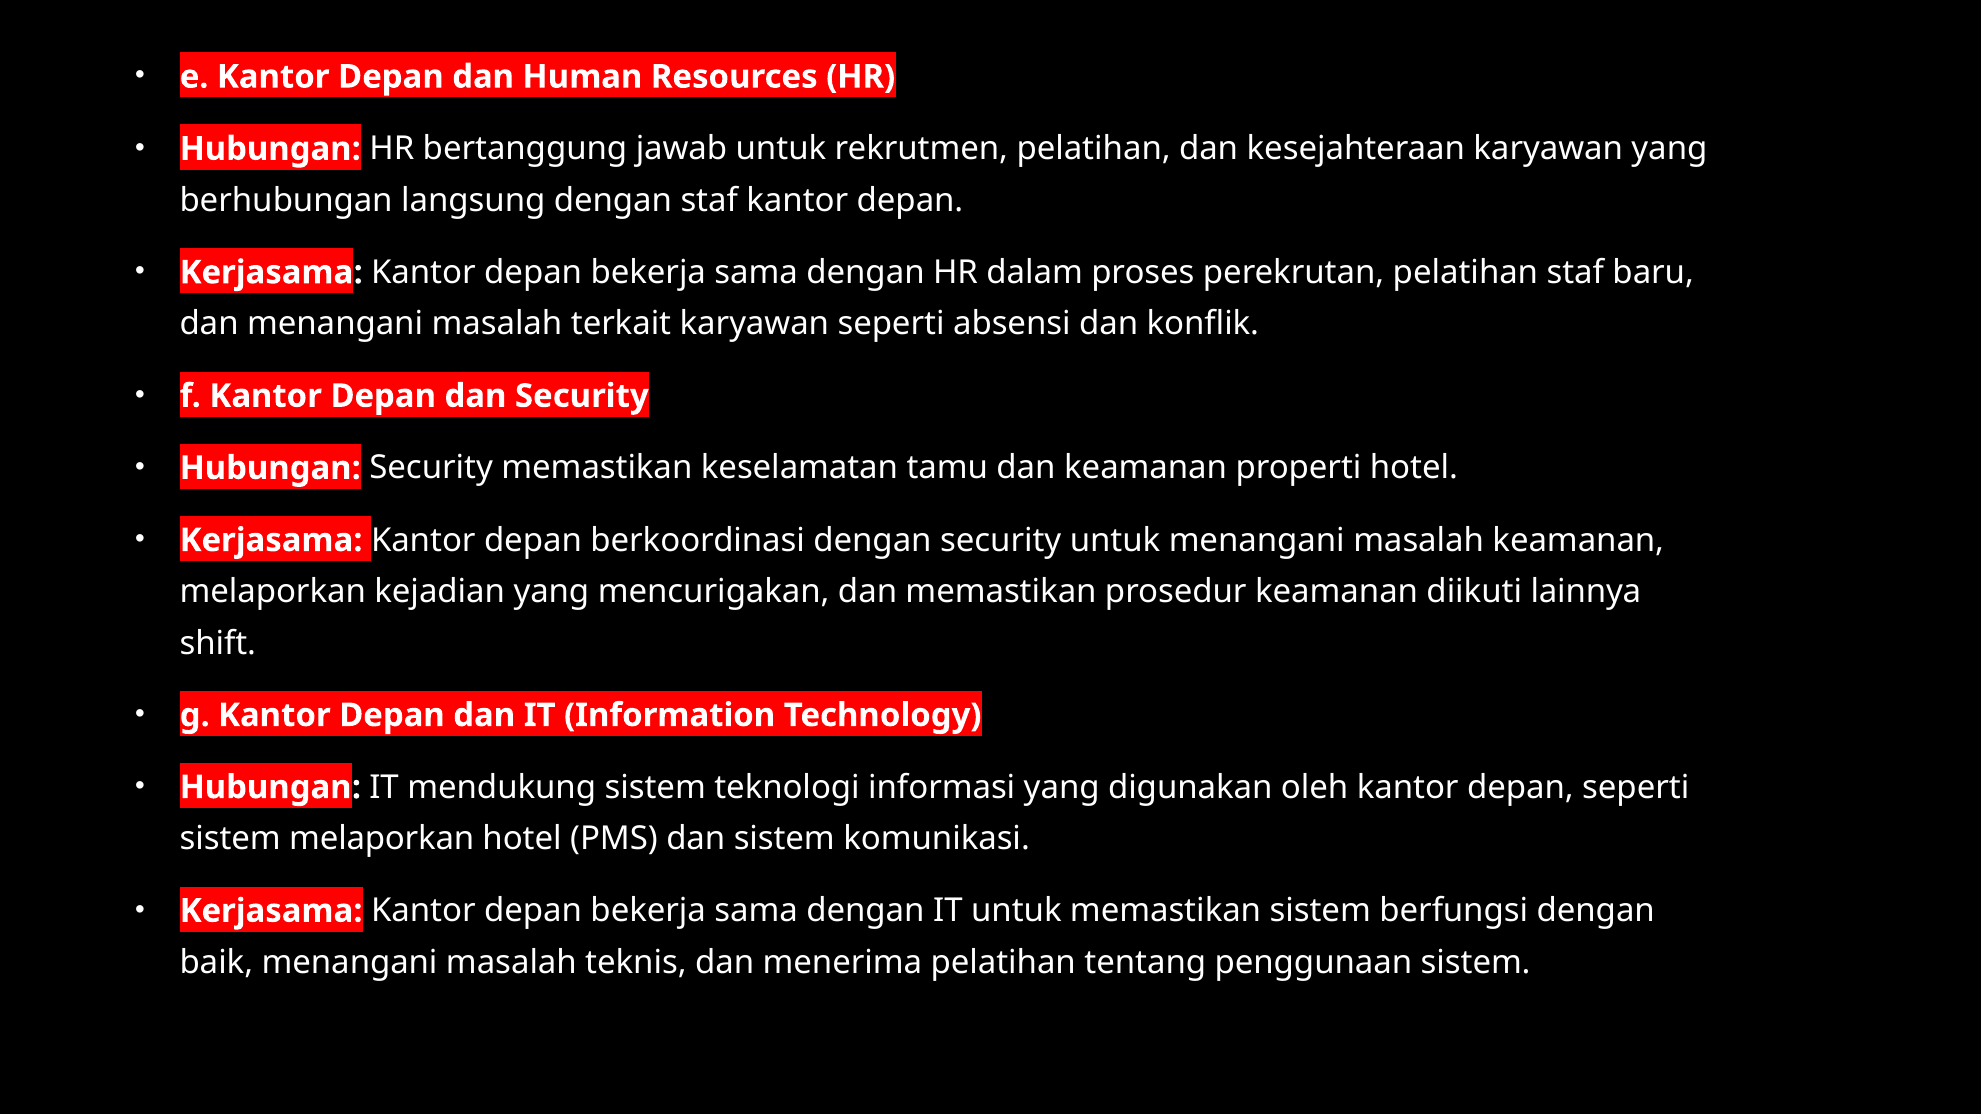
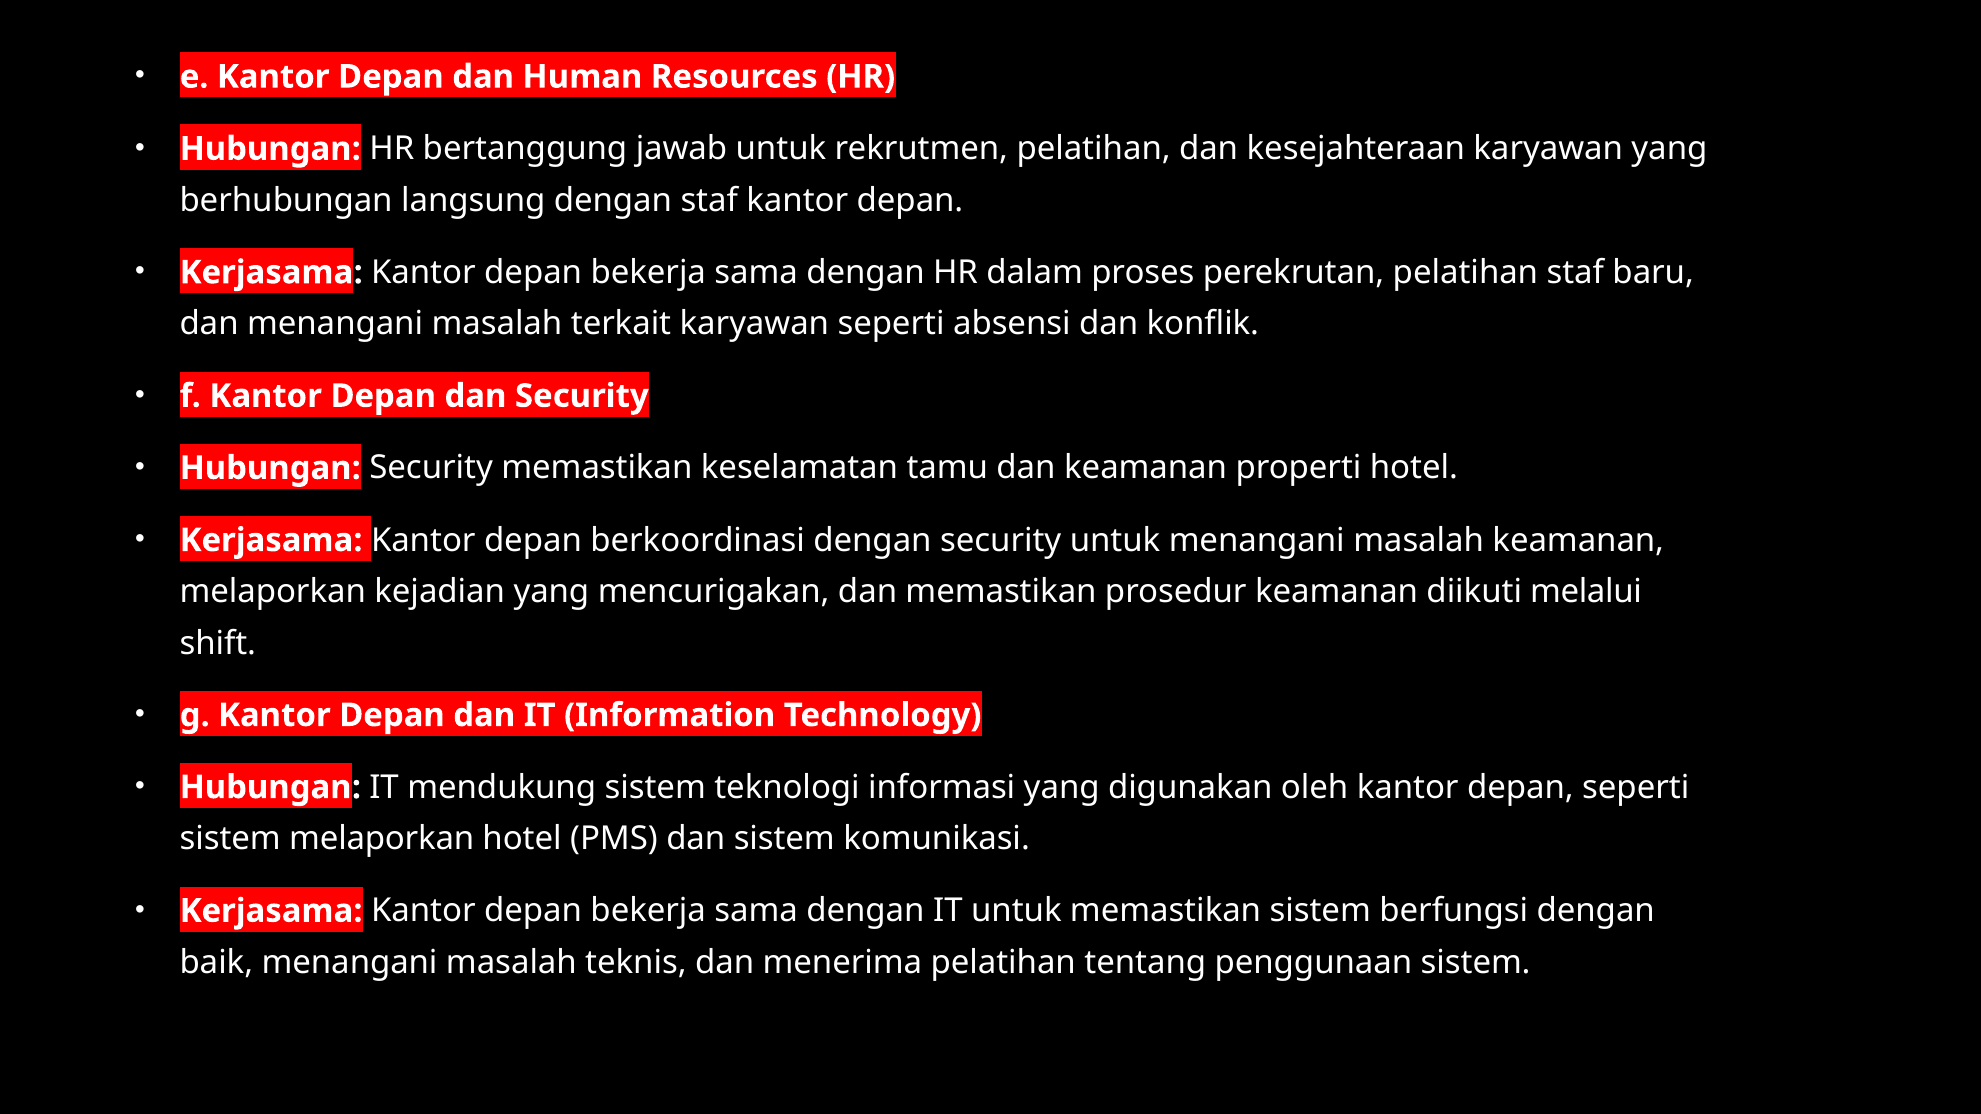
lainnya: lainnya -> melalui
